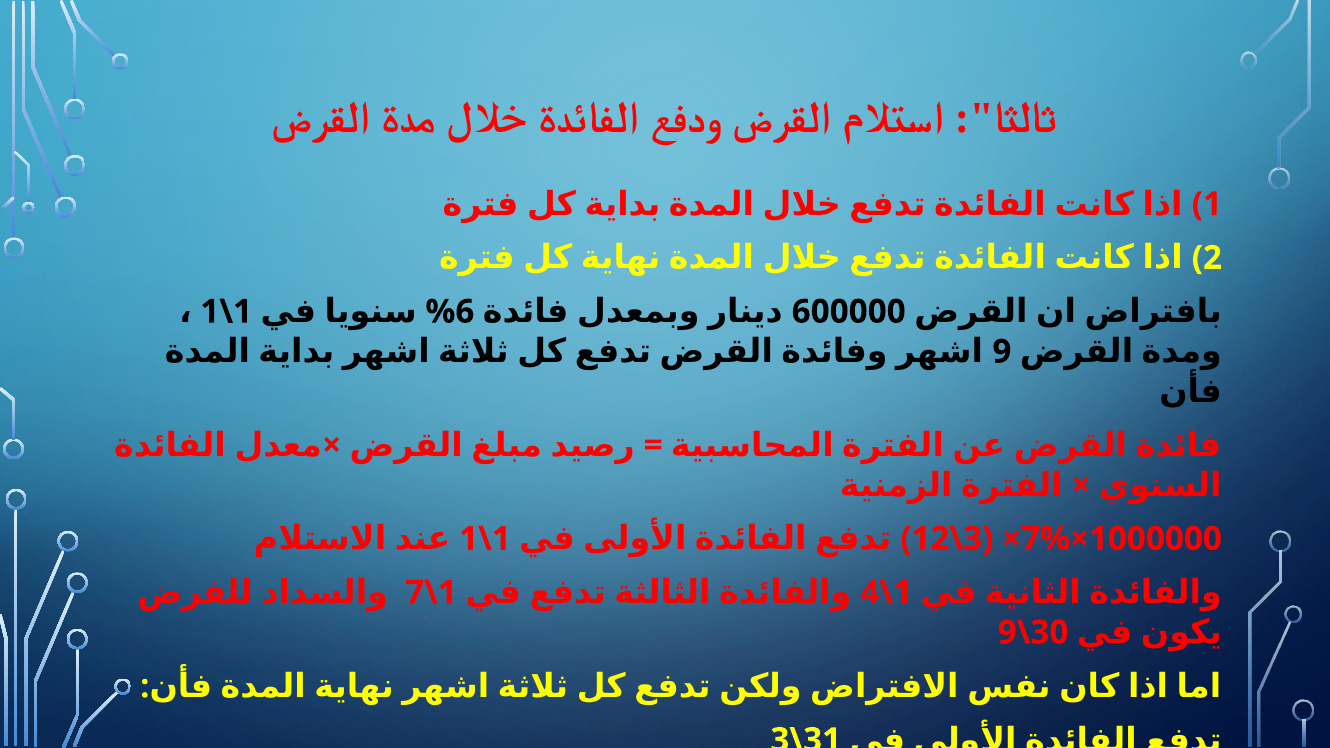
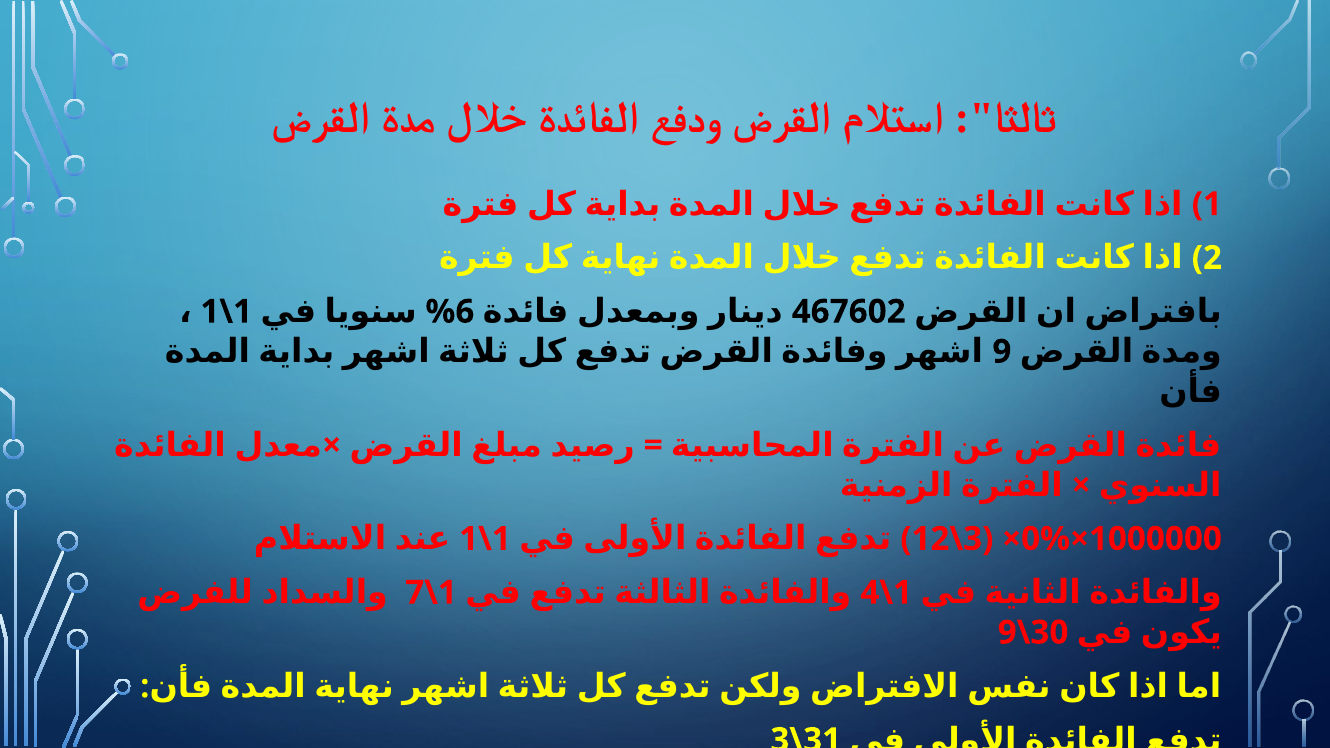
600000: 600000 -> 467602
7%: 7% -> 0%
